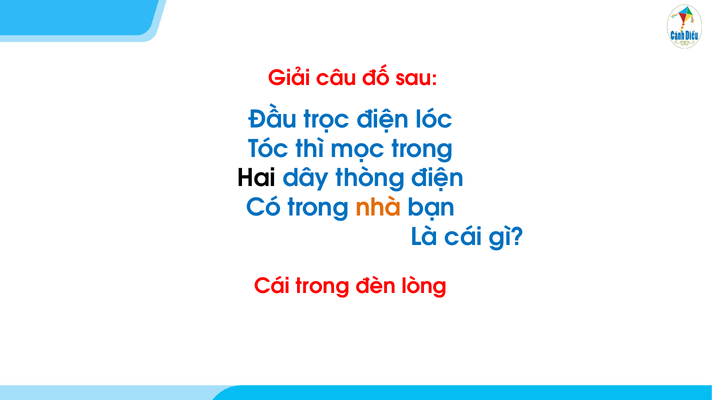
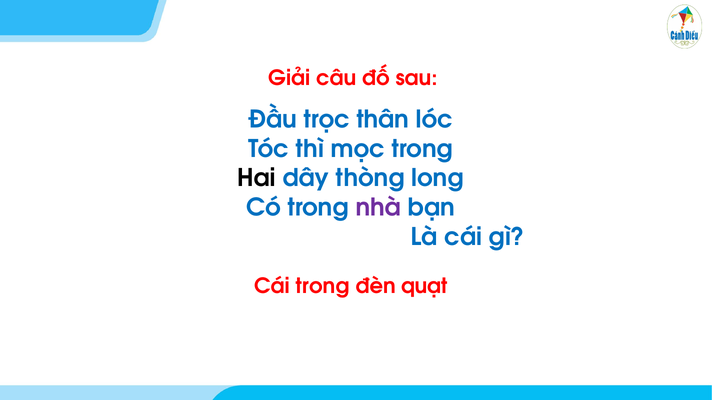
trọc điện: điện -> thân
thòng điện: điện -> long
nhà colour: orange -> purple
lòng: lòng -> quạt
